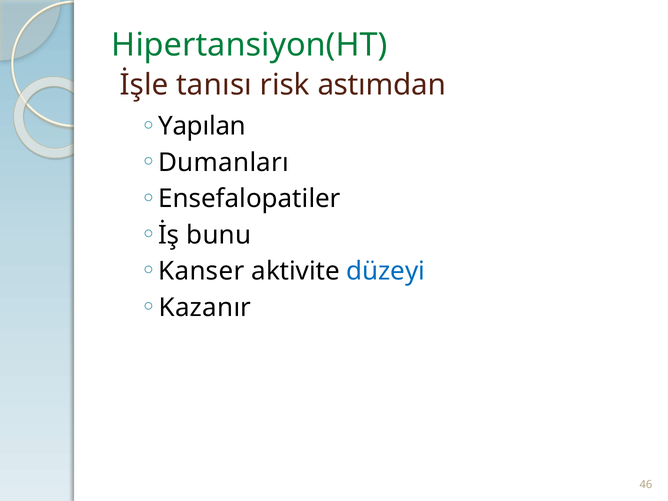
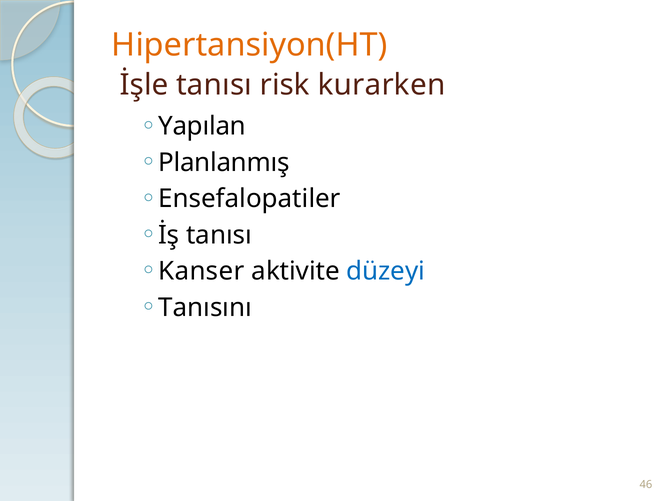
Hipertansiyon(HT colour: green -> orange
astımdan: astımdan -> kurarken
Dumanları: Dumanları -> Planlanmış
İş bunu: bunu -> tanısı
Kazanır: Kazanır -> Tanısını
